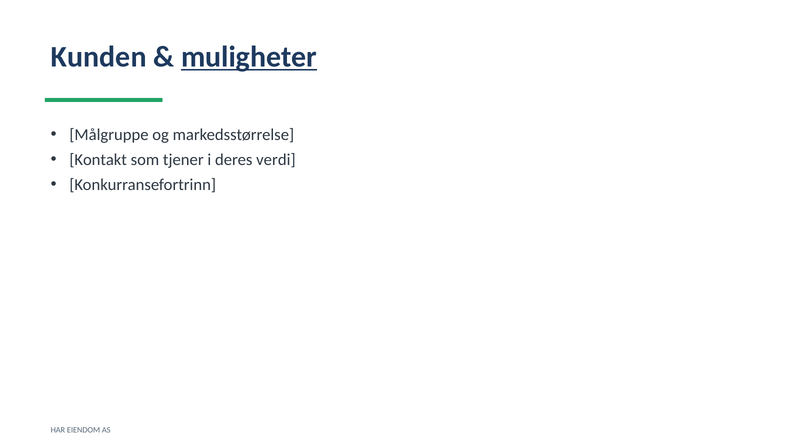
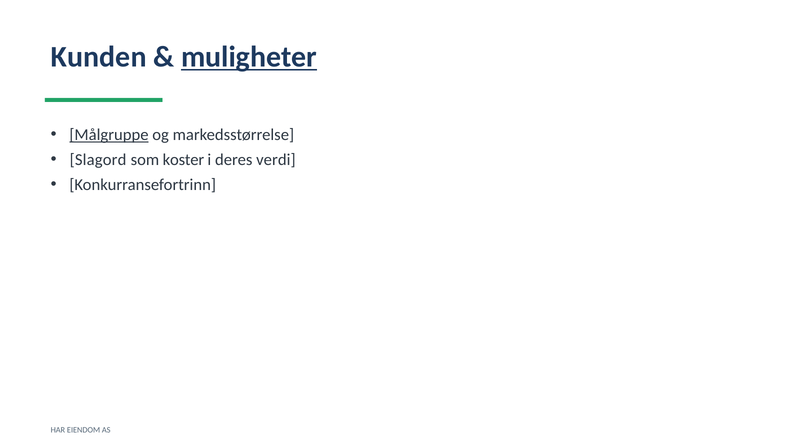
Målgruppe underline: none -> present
Kontakt: Kontakt -> Slagord
tjener: tjener -> koster
